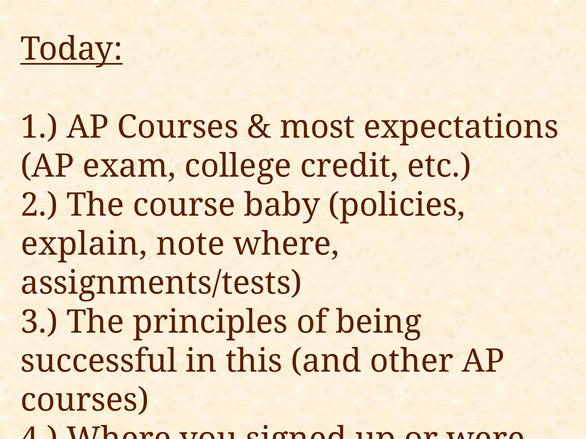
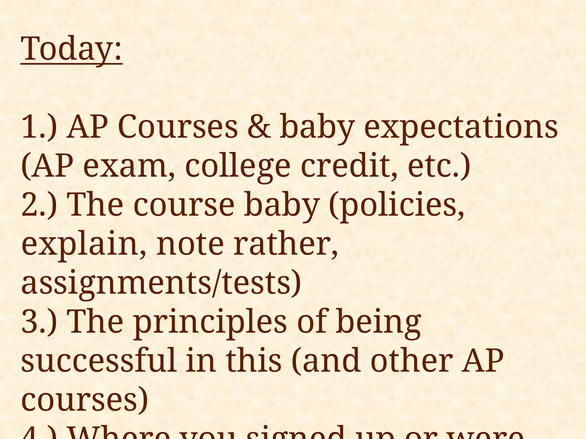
most at (317, 127): most -> baby
note where: where -> rather
